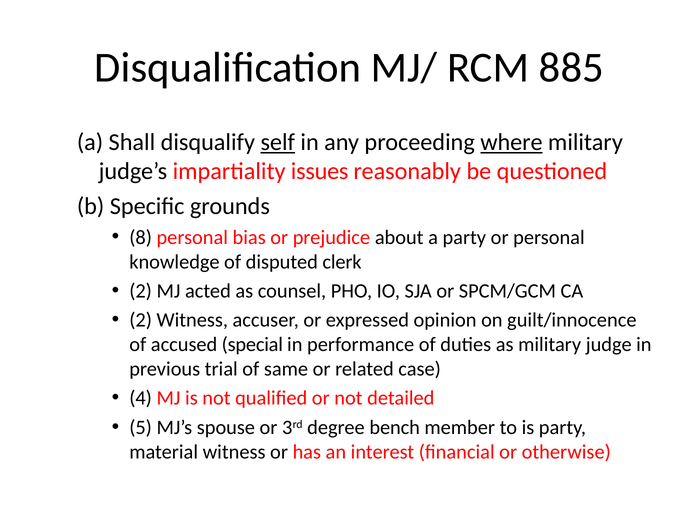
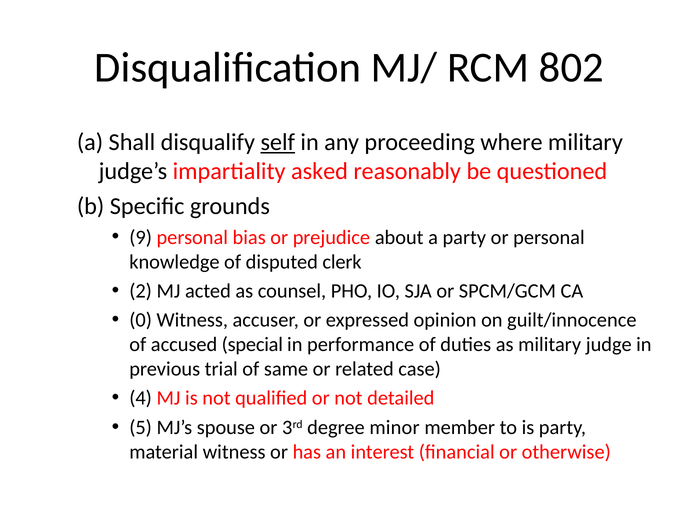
885: 885 -> 802
where underline: present -> none
issues: issues -> asked
8: 8 -> 9
2 at (141, 320): 2 -> 0
bench: bench -> minor
